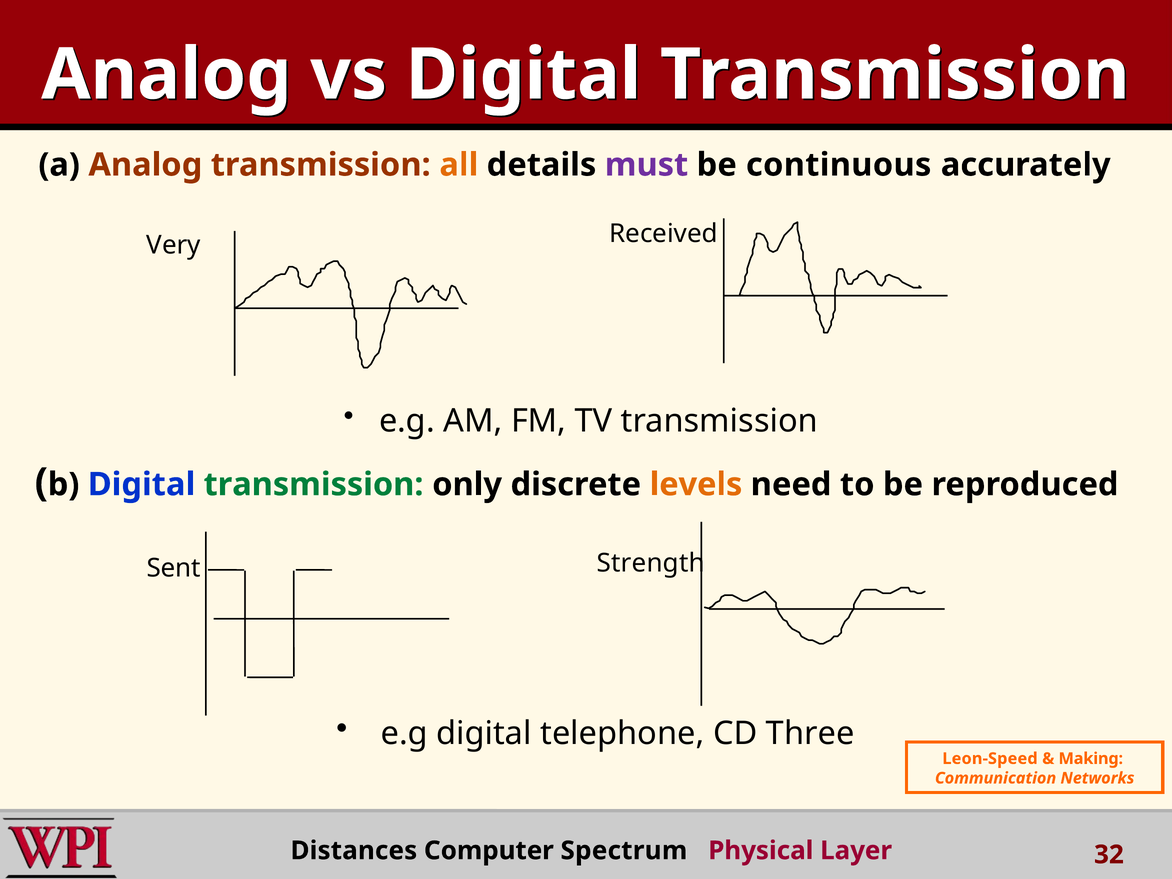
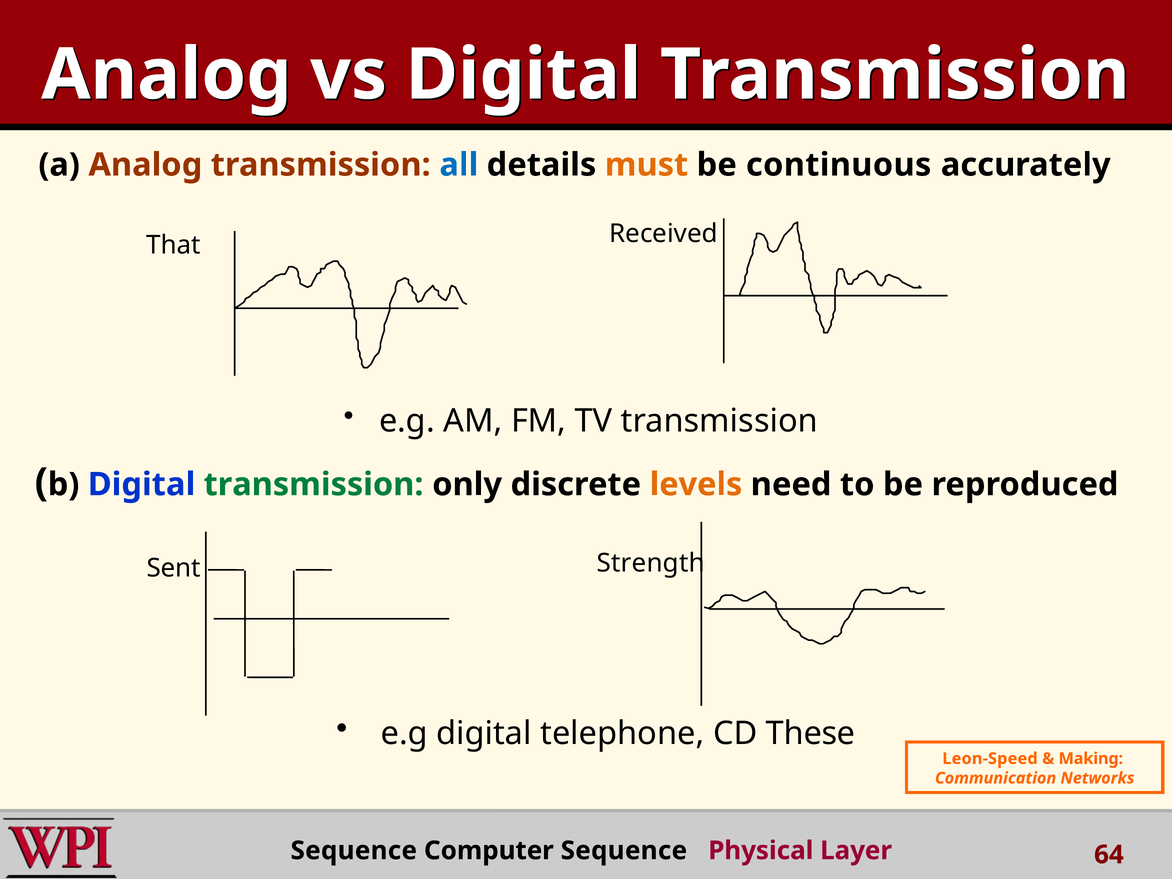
all colour: orange -> blue
must colour: purple -> orange
Very: Very -> That
Three: Three -> These
Distances at (354, 851): Distances -> Sequence
Computer Spectrum: Spectrum -> Sequence
32: 32 -> 64
